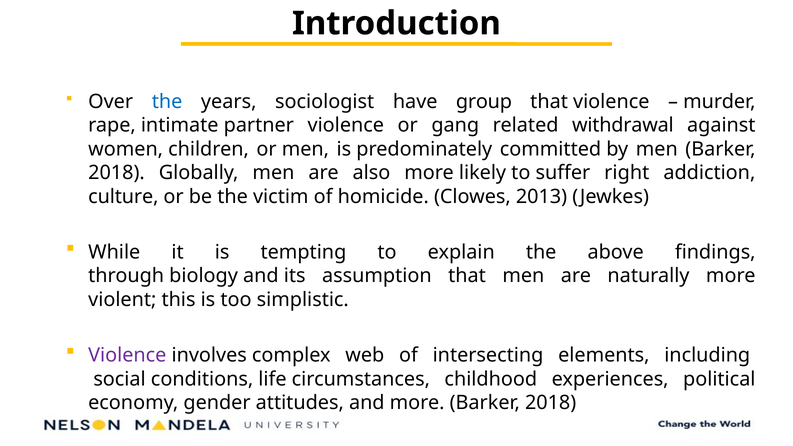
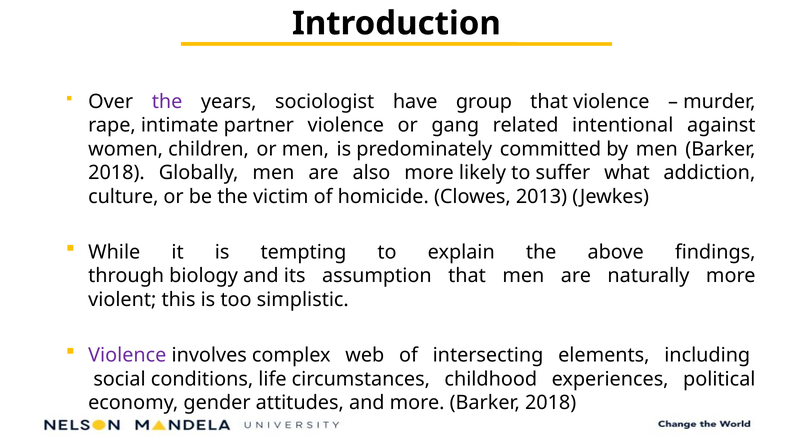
the at (167, 101) colour: blue -> purple
withdrawal: withdrawal -> intentional
right: right -> what
